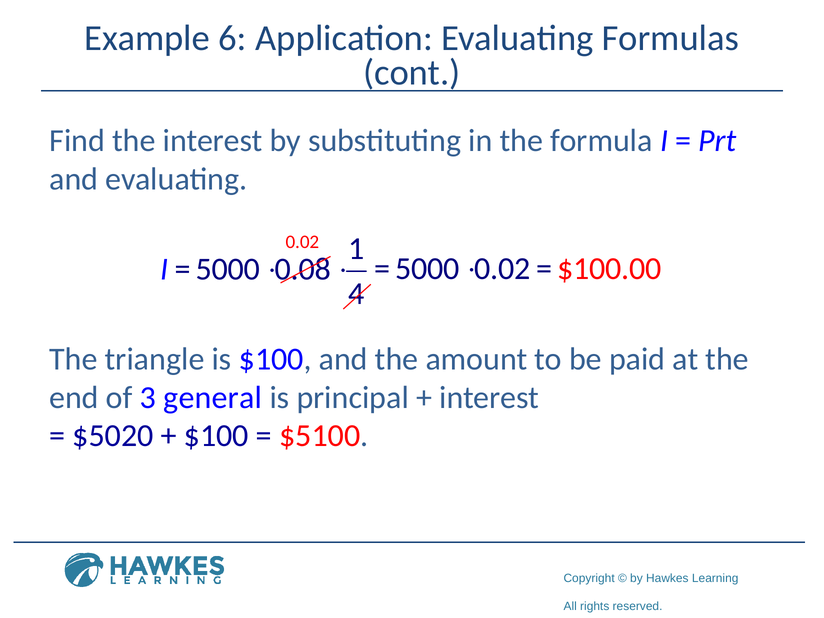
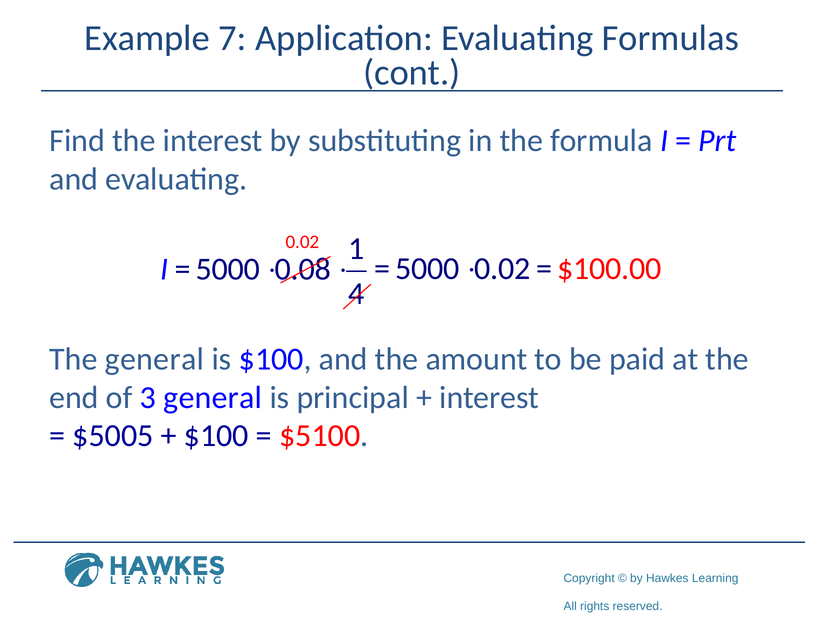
6: 6 -> 7
The triangle: triangle -> general
$5020: $5020 -> $5005
